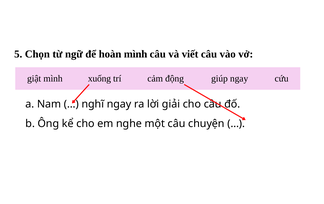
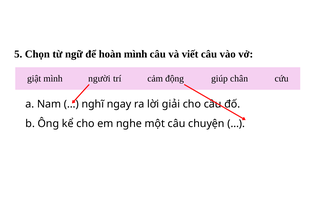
xuống: xuống -> người
giúp ngay: ngay -> chân
